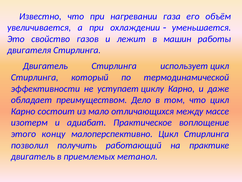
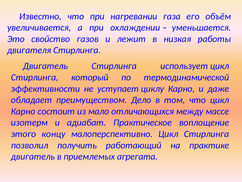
машин: машин -> низкая
метанол: метанол -> агрегата
